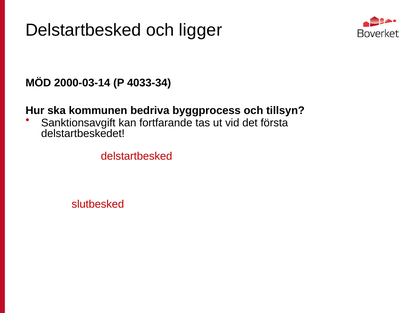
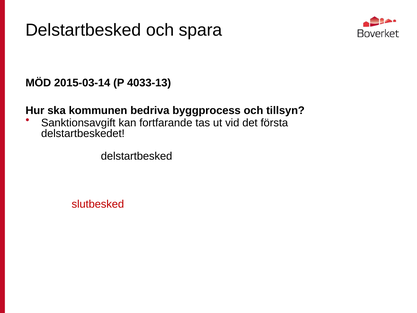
ligger: ligger -> spara
2000-03-14: 2000-03-14 -> 2015-03-14
4033-34: 4033-34 -> 4033-13
delstartbesked at (137, 156) colour: red -> black
